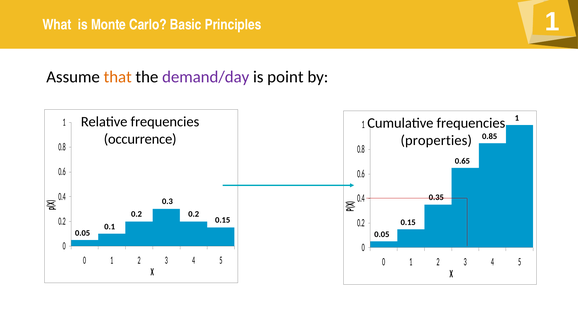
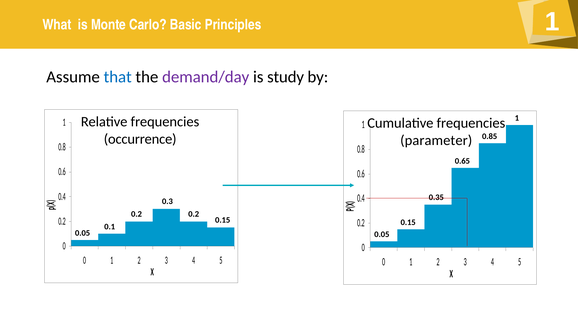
that colour: orange -> blue
point: point -> study
properties: properties -> parameter
